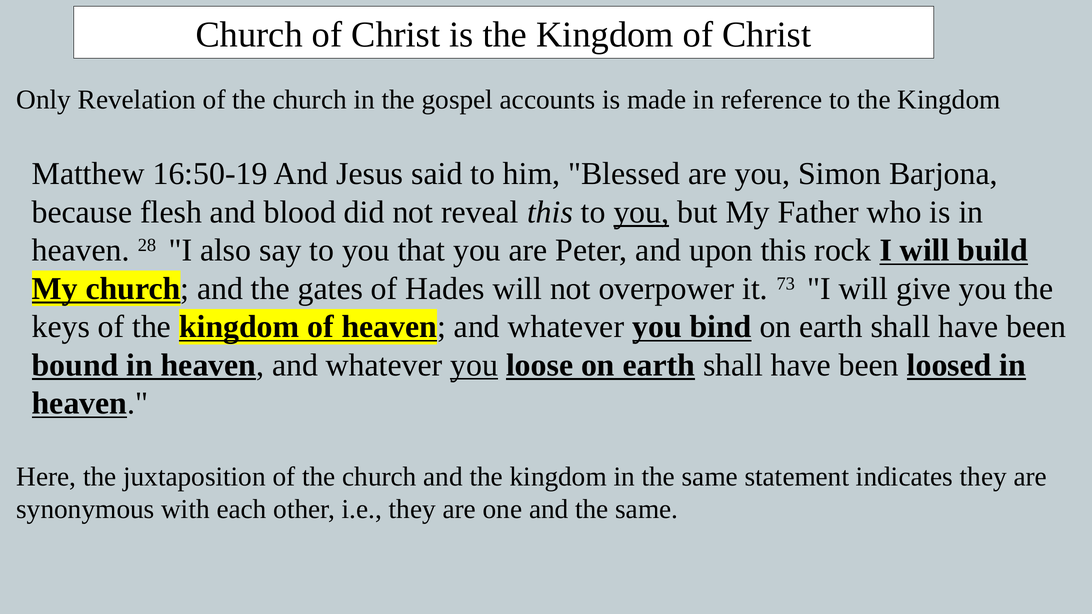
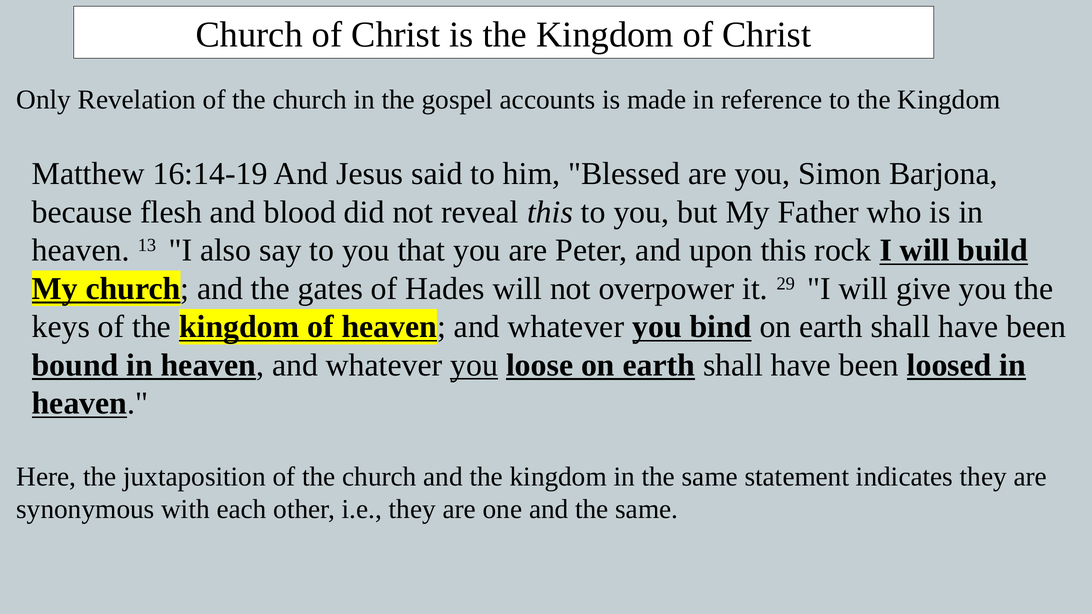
16:50-19: 16:50-19 -> 16:14-19
you at (641, 212) underline: present -> none
28: 28 -> 13
73: 73 -> 29
